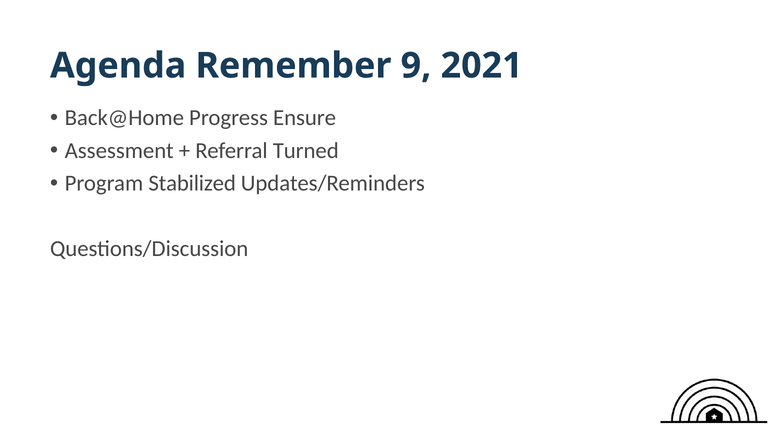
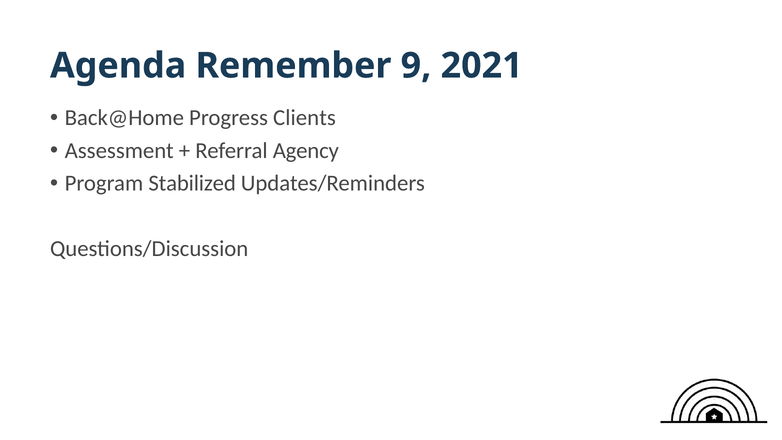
Ensure: Ensure -> Clients
Turned: Turned -> Agency
